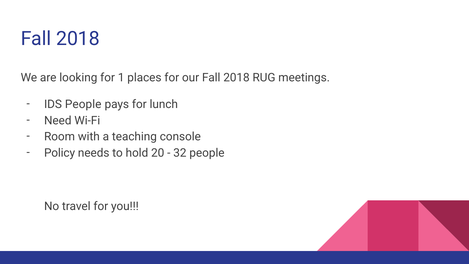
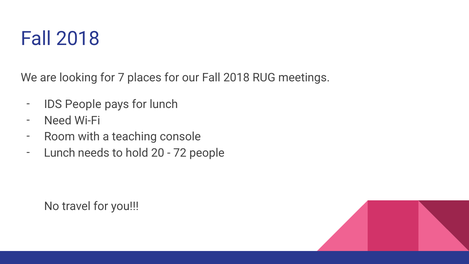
1: 1 -> 7
Policy at (60, 153): Policy -> Lunch
32: 32 -> 72
